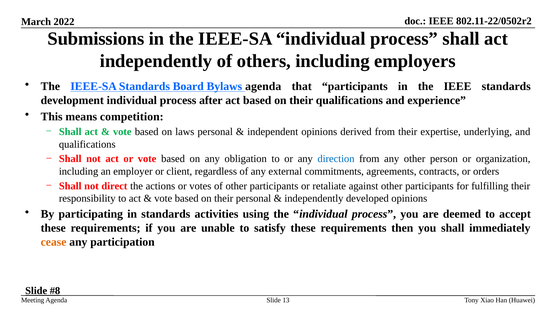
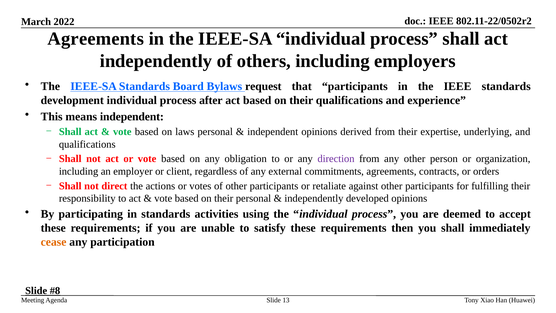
Submissions at (96, 39): Submissions -> Agreements
Bylaws agenda: agenda -> request
means competition: competition -> independent
direction colour: blue -> purple
